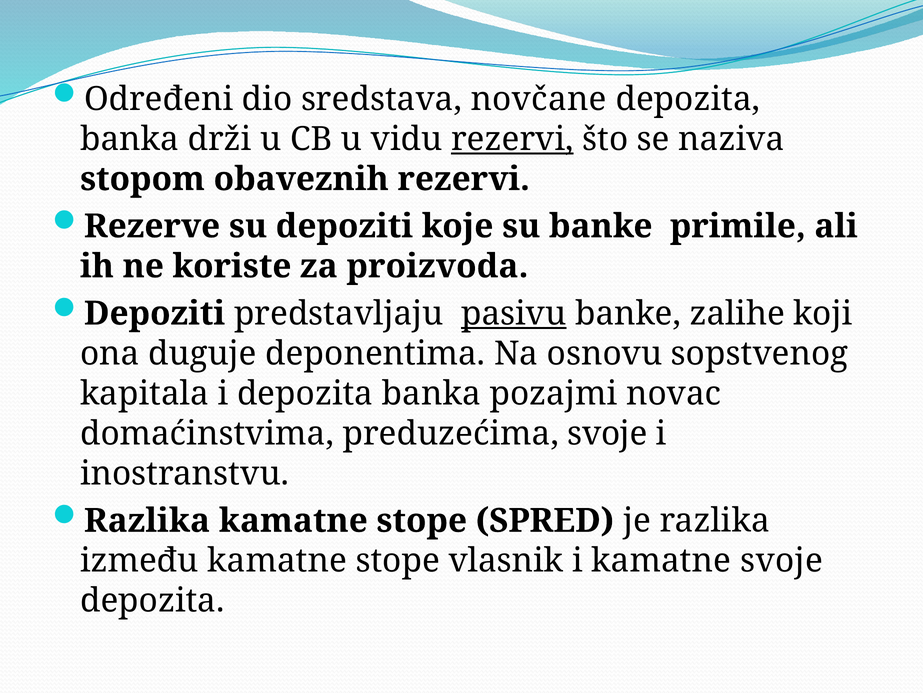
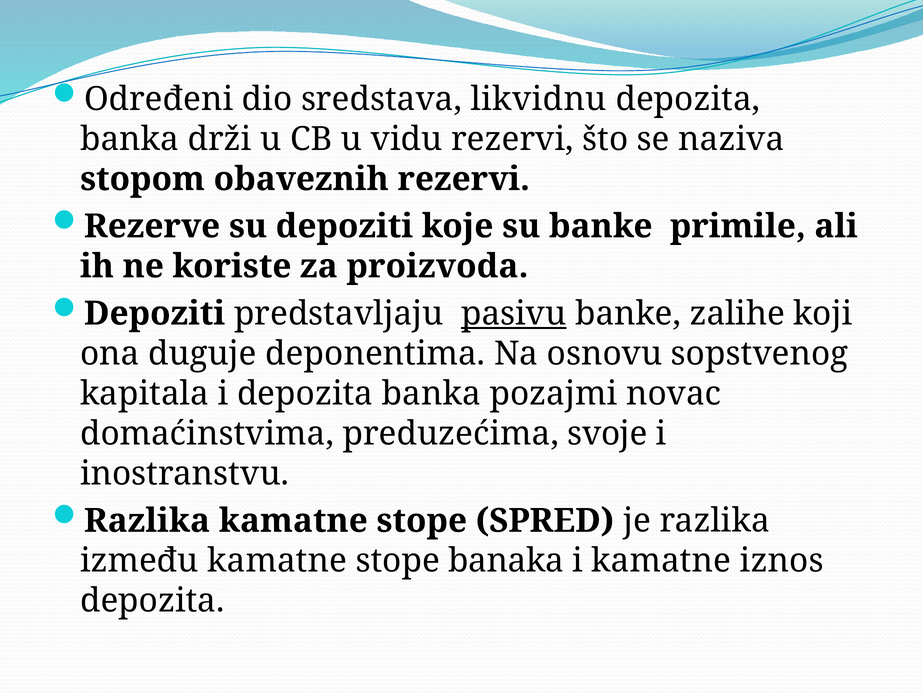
novčane: novčane -> likvidnu
rezervi at (512, 139) underline: present -> none
vlasnik: vlasnik -> banaka
kamatne svoje: svoje -> iznos
